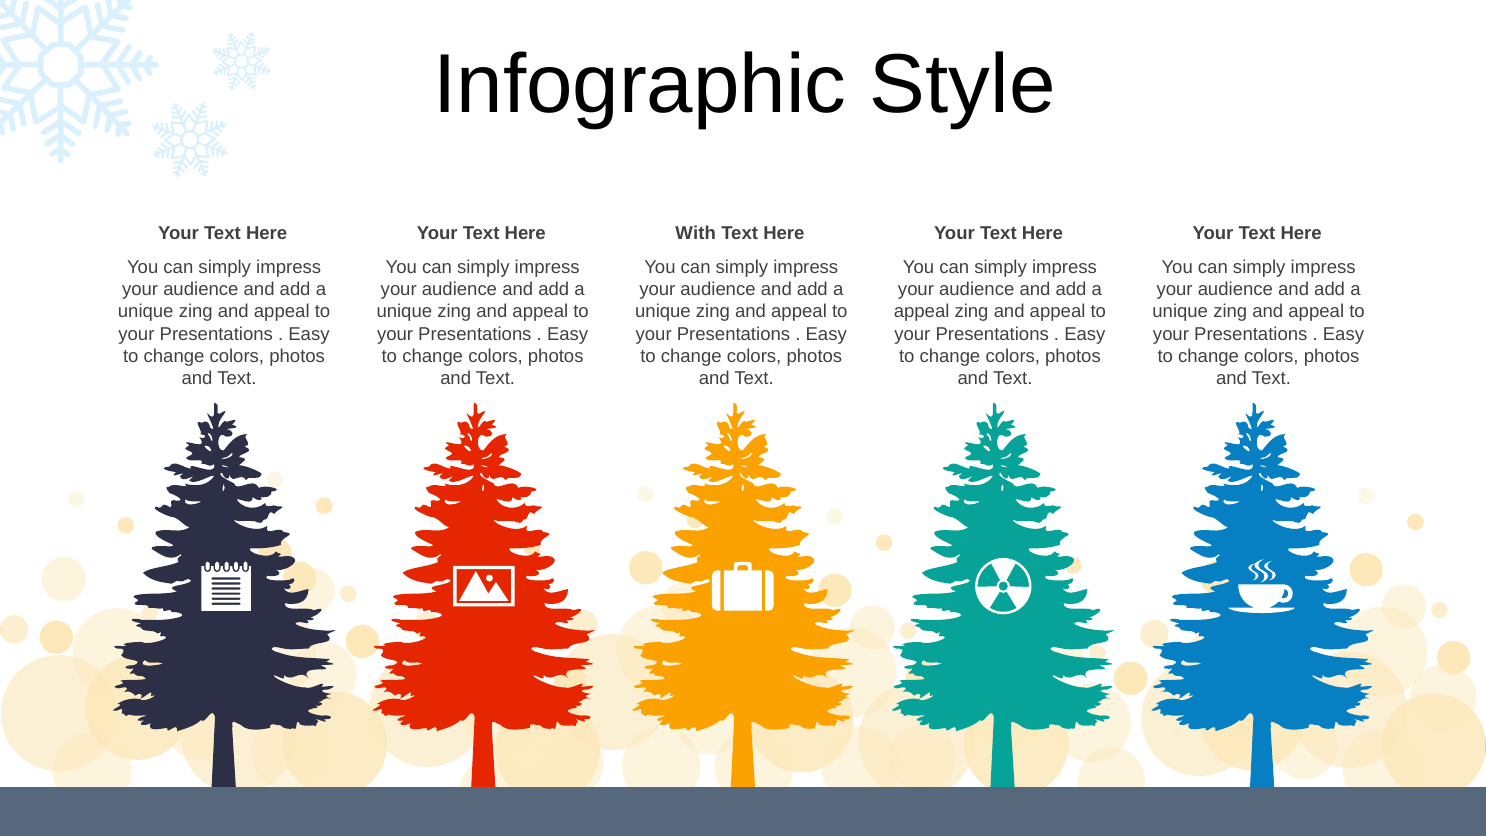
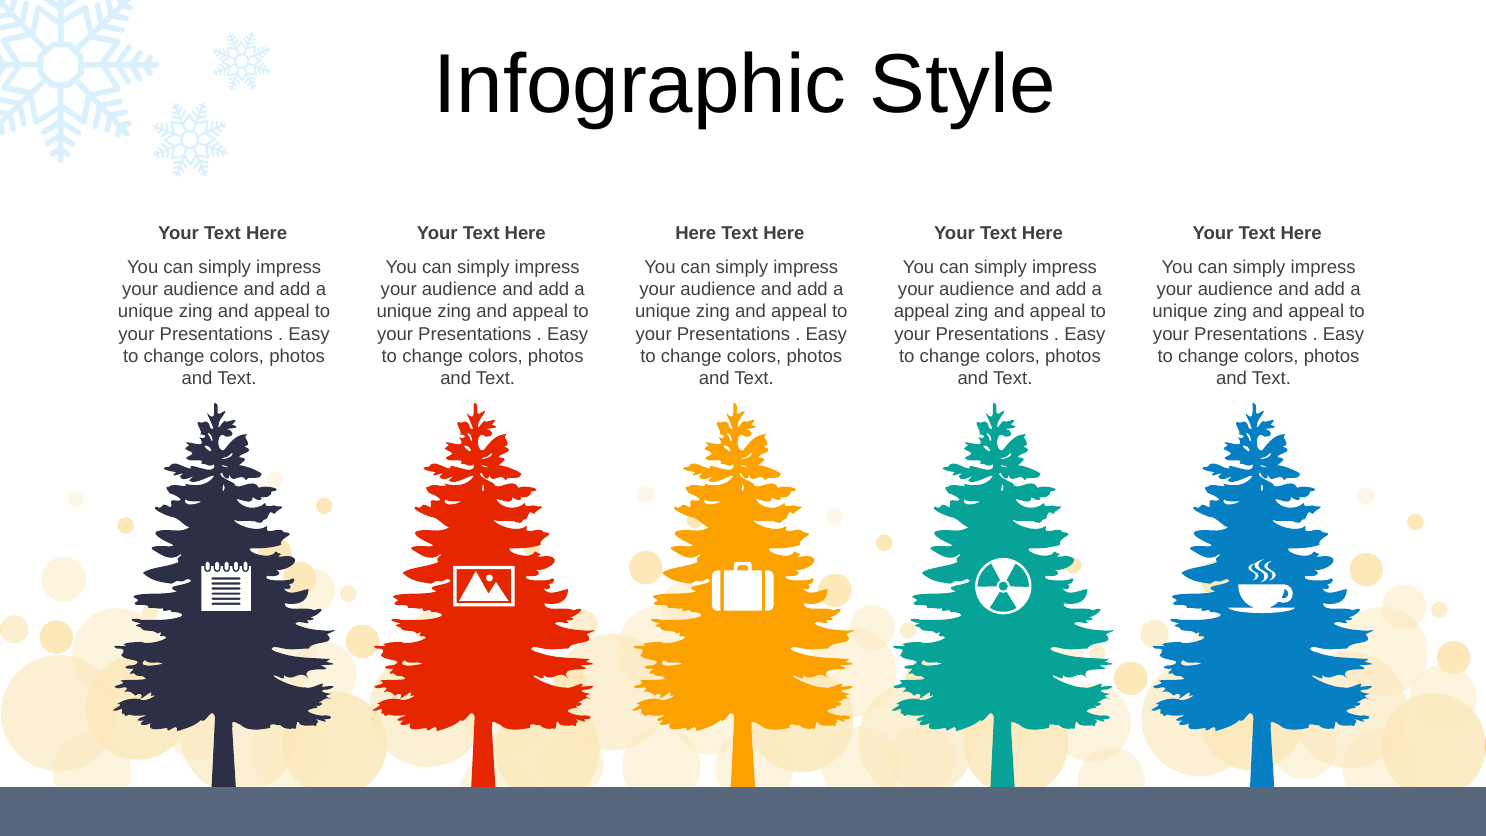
With at (696, 233): With -> Here
